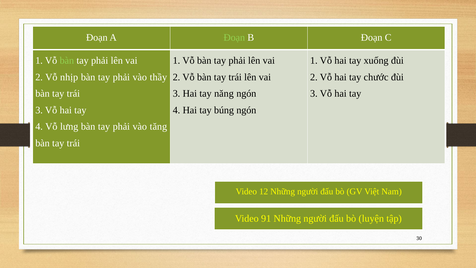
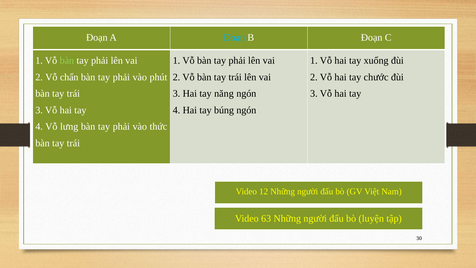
Đoạn at (234, 38) colour: light green -> light blue
nhịp: nhịp -> chẩn
thầy: thầy -> phút
tăng: tăng -> thức
91: 91 -> 63
